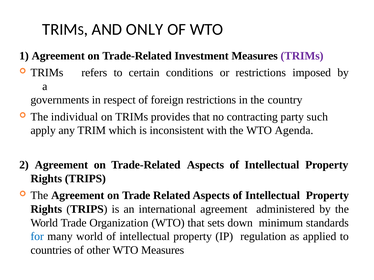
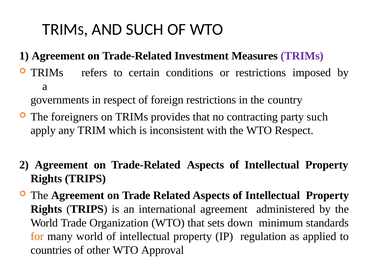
AND ONLY: ONLY -> SUCH
individual: individual -> foreigners
WTO Agenda: Agenda -> Respect
for colour: blue -> orange
WTO Measures: Measures -> Approval
